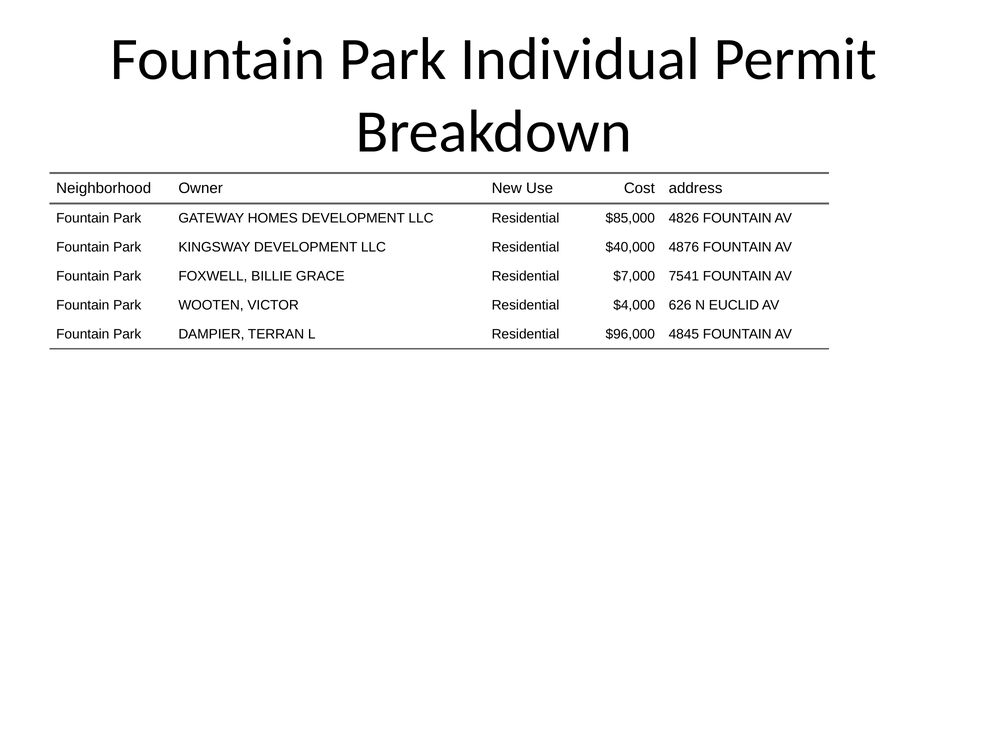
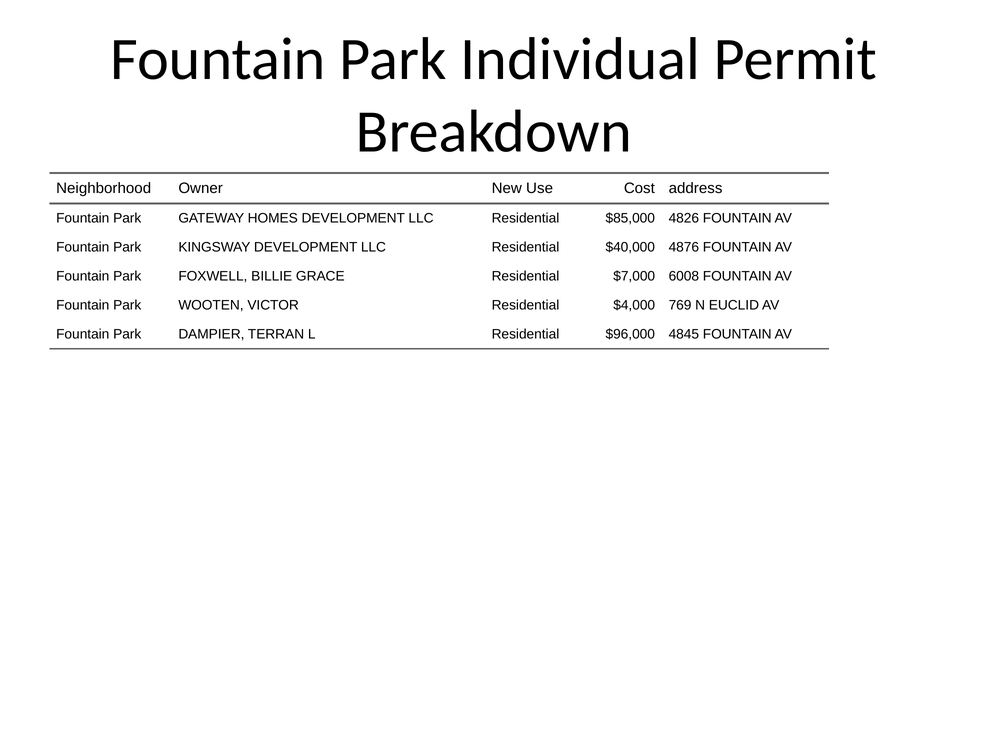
7541: 7541 -> 6008
626: 626 -> 769
